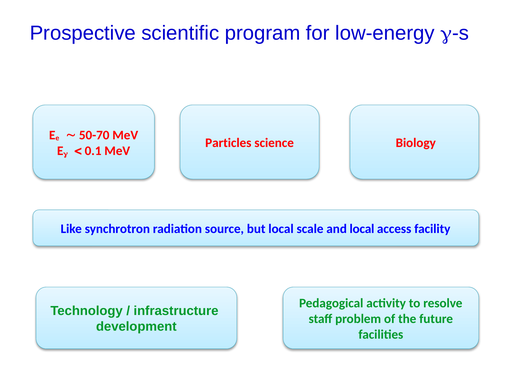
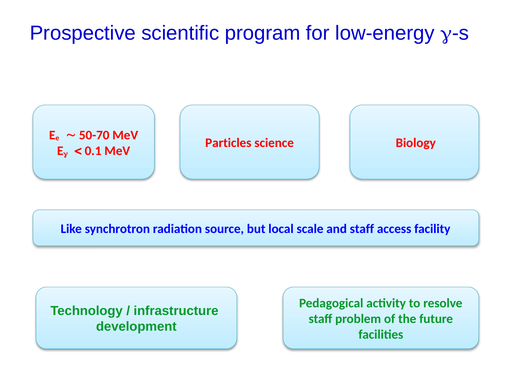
and local: local -> staff
